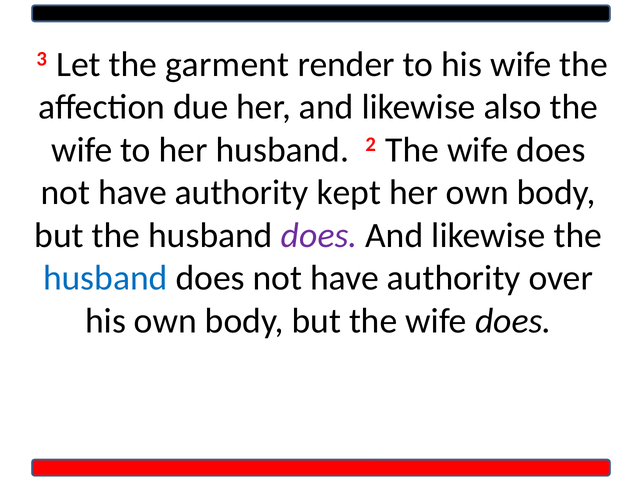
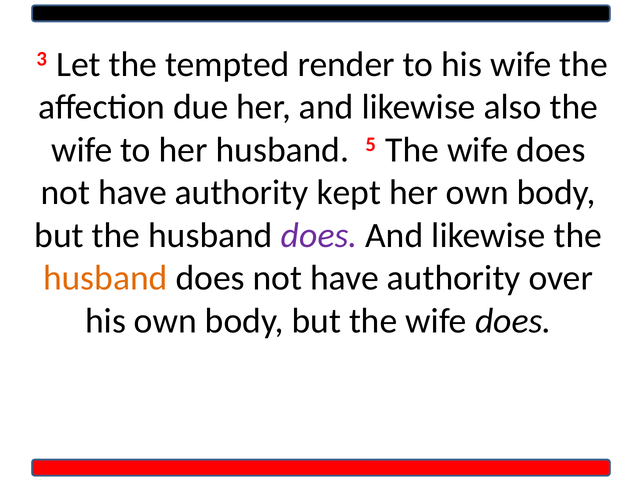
garment: garment -> tempted
2: 2 -> 5
husband at (105, 278) colour: blue -> orange
